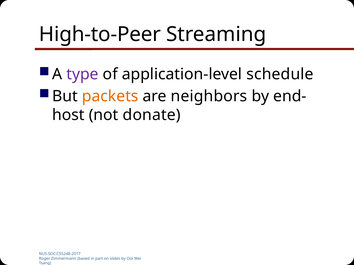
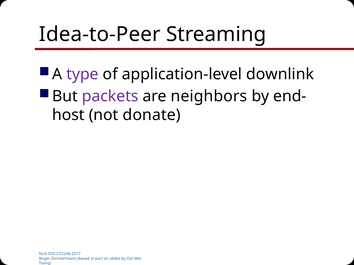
High-to-Peer: High-to-Peer -> Idea-to-Peer
schedule: schedule -> downlink
packets colour: orange -> purple
